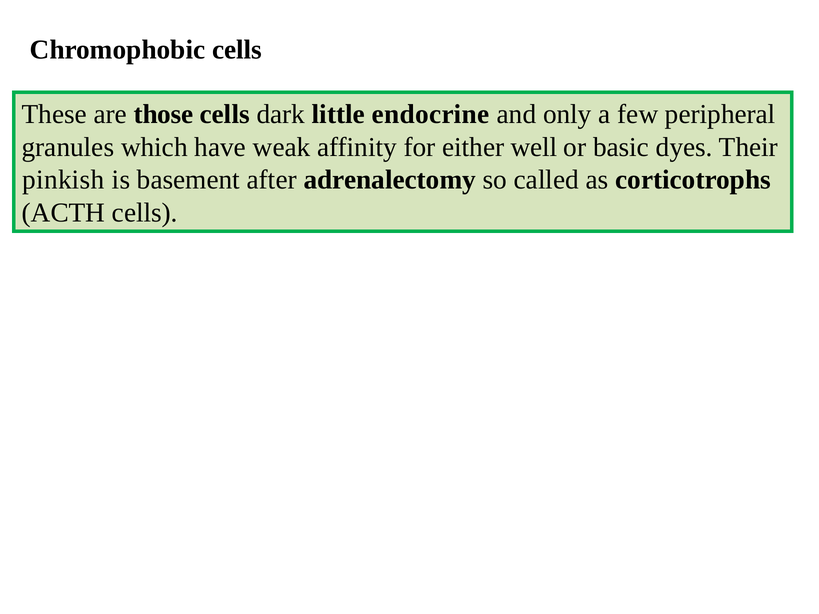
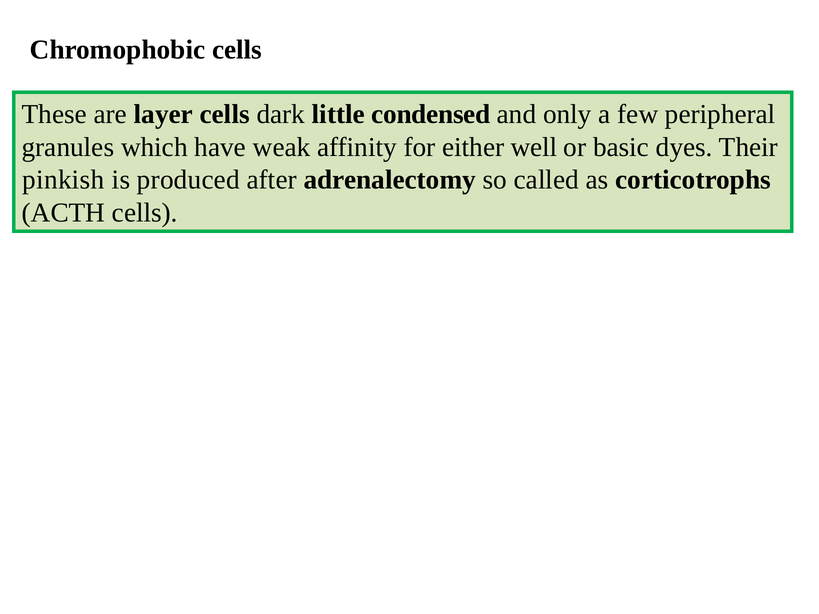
those: those -> layer
endocrine: endocrine -> condensed
basement: basement -> produced
